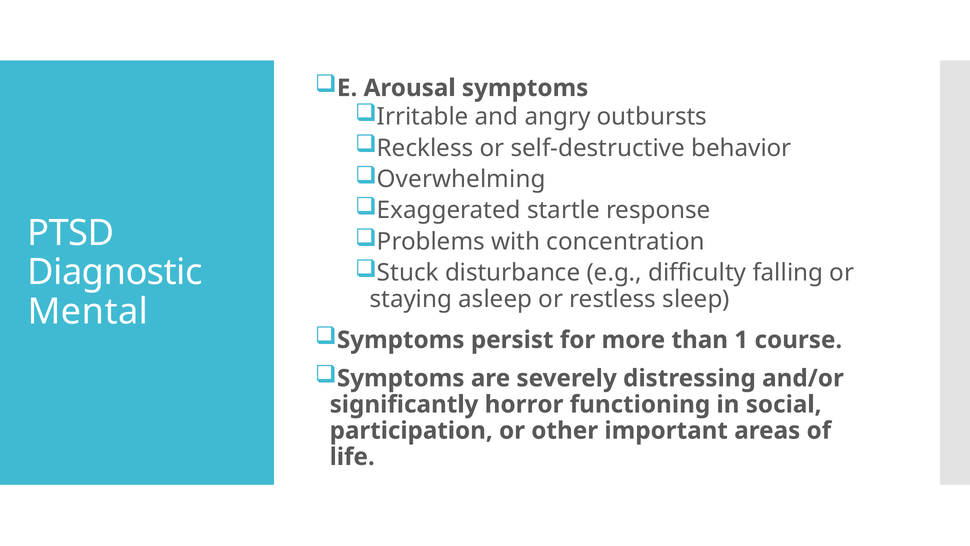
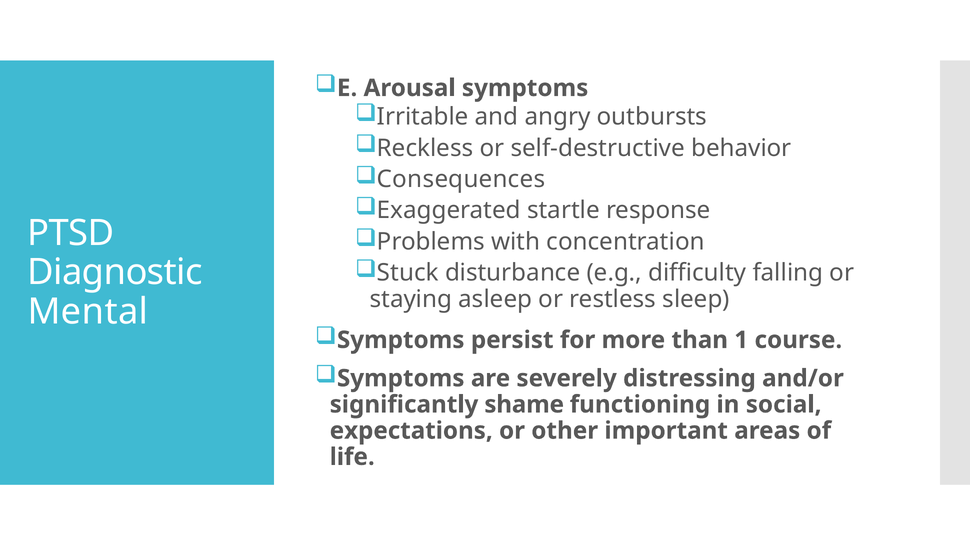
Overwhelming: Overwhelming -> Consequences
horror: horror -> shame
participation: participation -> expectations
